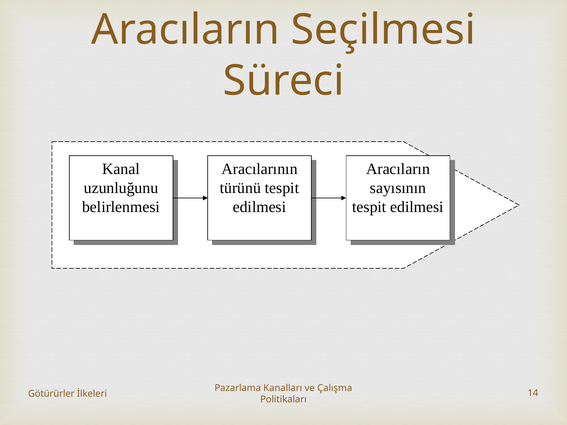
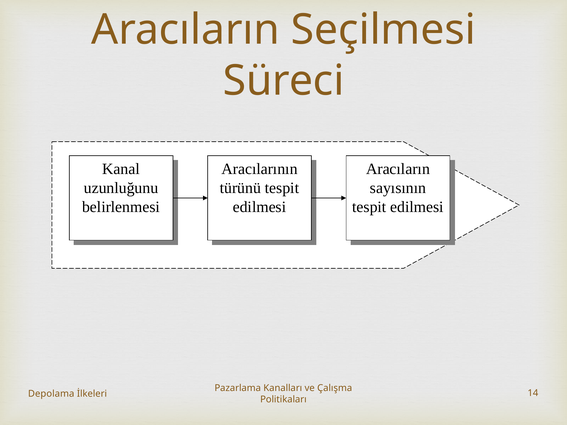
Götürürler: Götürürler -> Depolama
